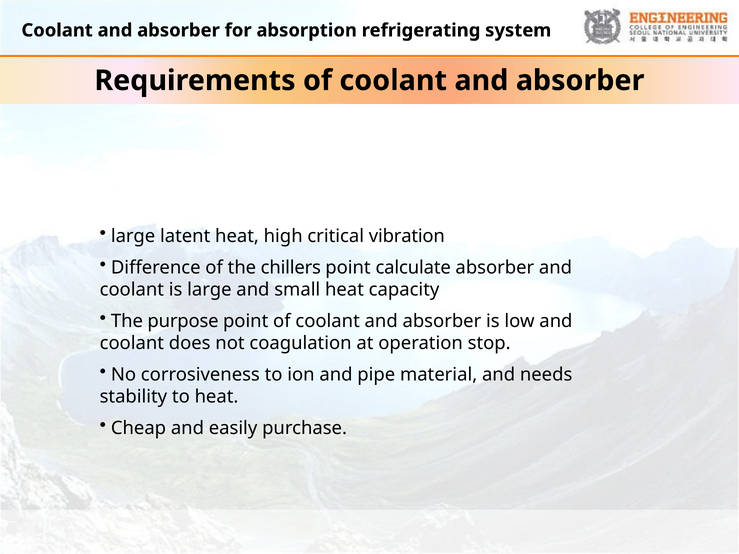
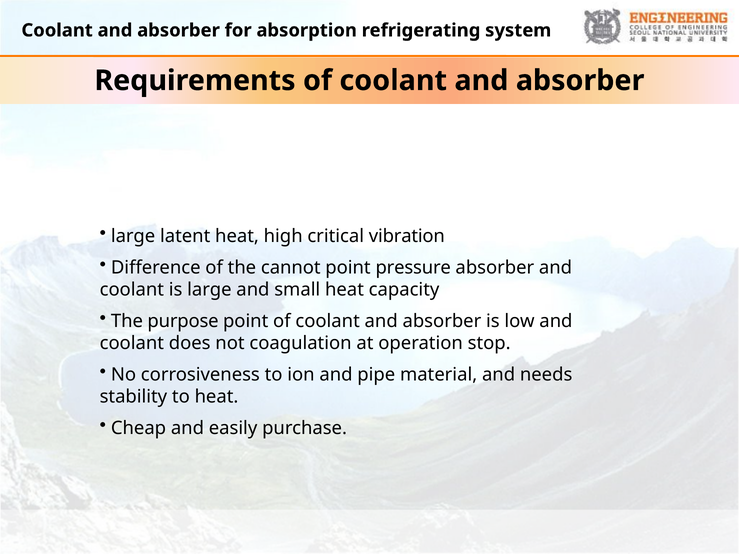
chillers: chillers -> cannot
calculate: calculate -> pressure
